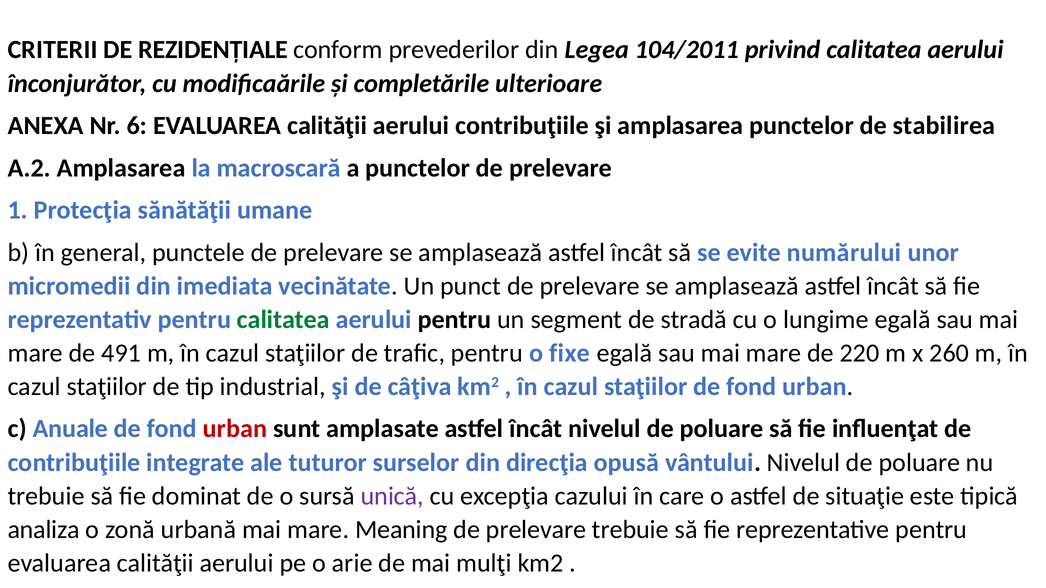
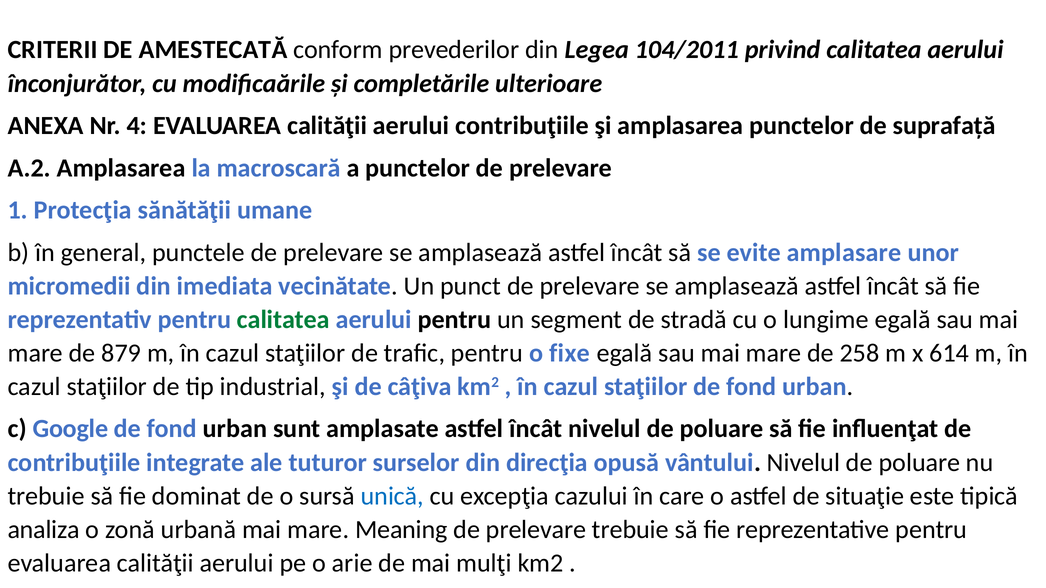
REZIDENȚIALE: REZIDENȚIALE -> AMESTECATĂ
6: 6 -> 4
stabilirea: stabilirea -> suprafață
numărului: numărului -> amplasare
491: 491 -> 879
220: 220 -> 258
260: 260 -> 614
Anuale: Anuale -> Google
urban at (235, 429) colour: red -> black
unică colour: purple -> blue
